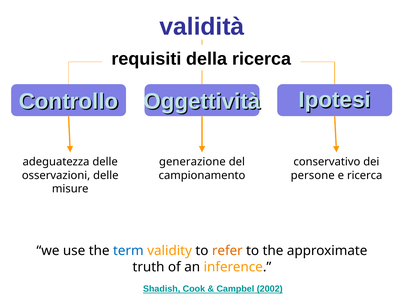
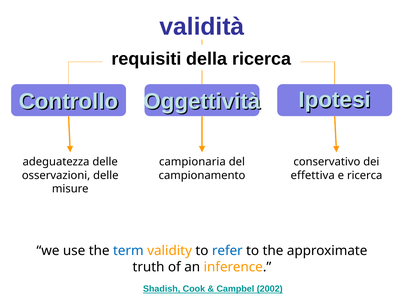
generazione: generazione -> campionaria
persone: persone -> effettiva
refer colour: orange -> blue
